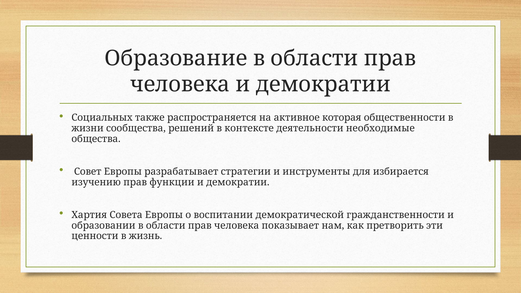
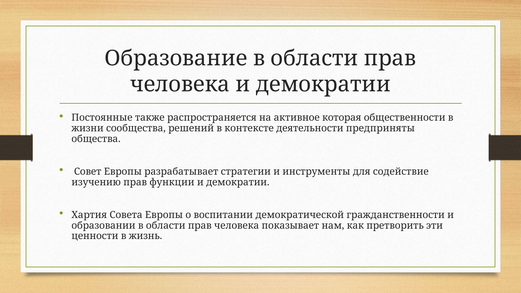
Социальных: Социальных -> Постоянные
необходимые: необходимые -> предприняты
избирается: избирается -> содействие
